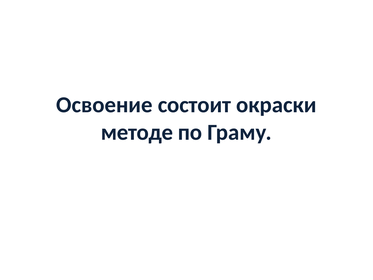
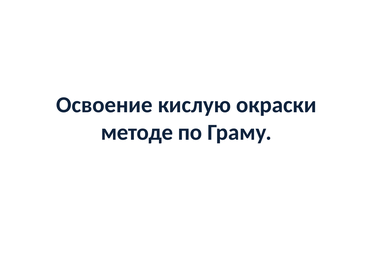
состоит: состоит -> кислую
